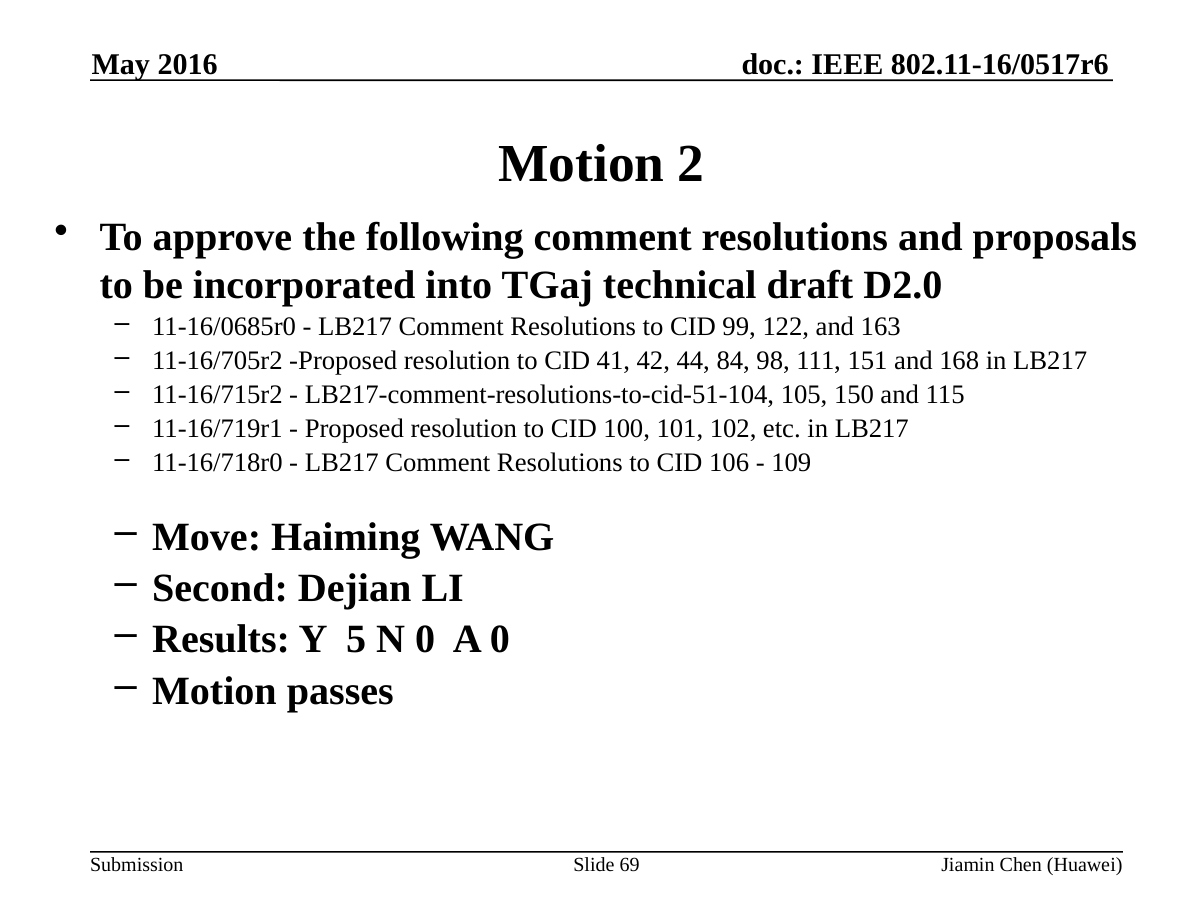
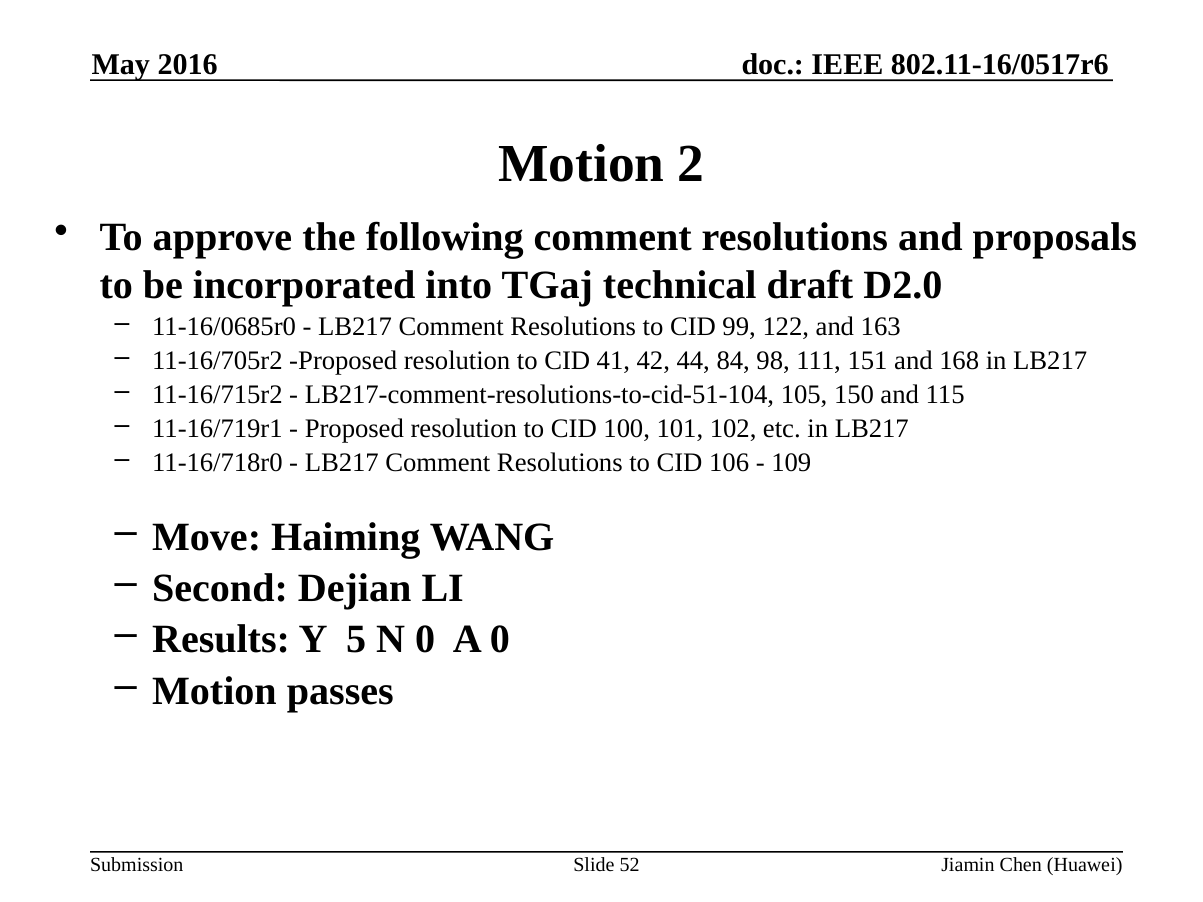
69: 69 -> 52
